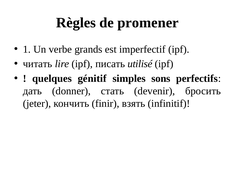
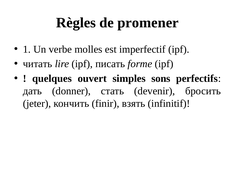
grands: grands -> molles
utilisé: utilisé -> forme
génitif: génitif -> ouvert
